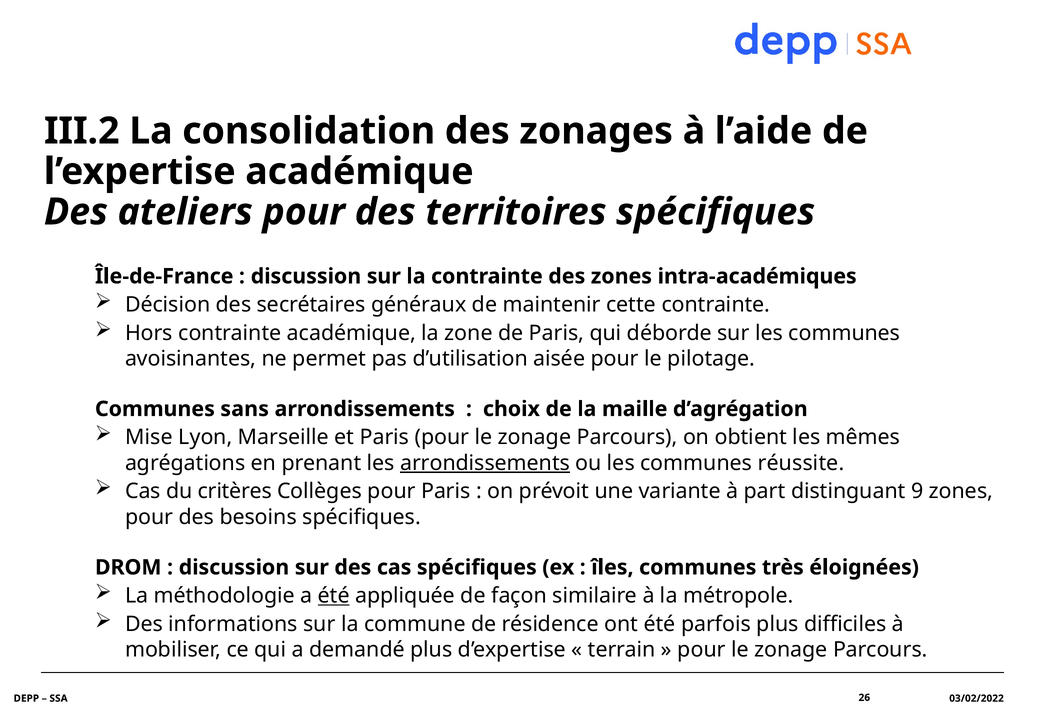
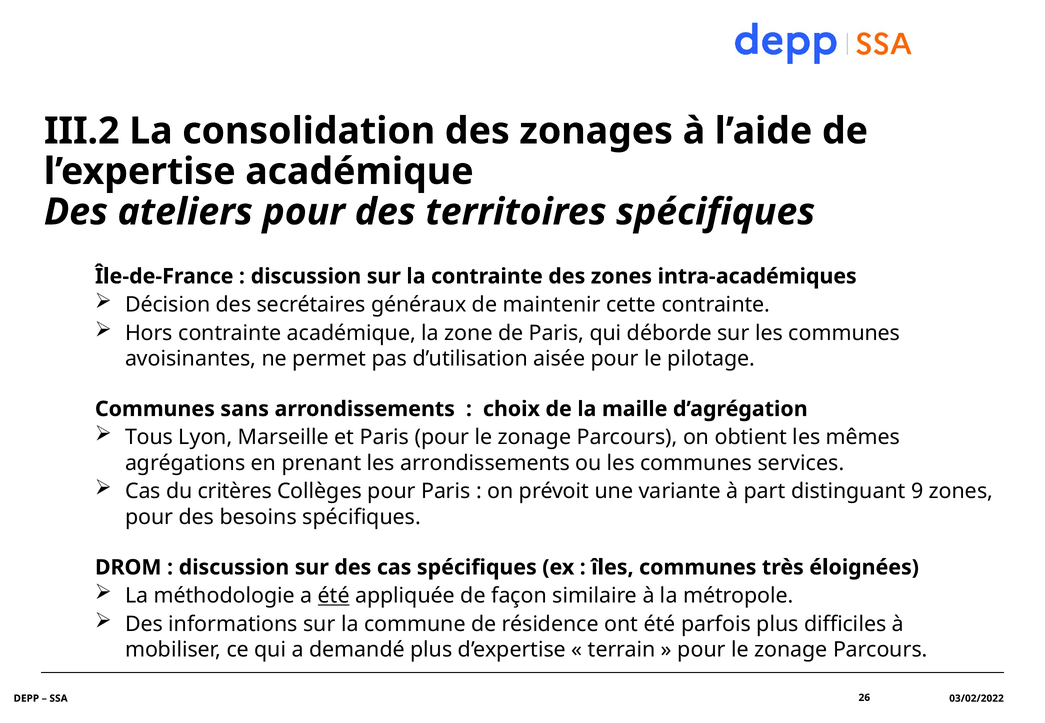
Mise: Mise -> Tous
arrondissements at (485, 463) underline: present -> none
réussite: réussite -> services
